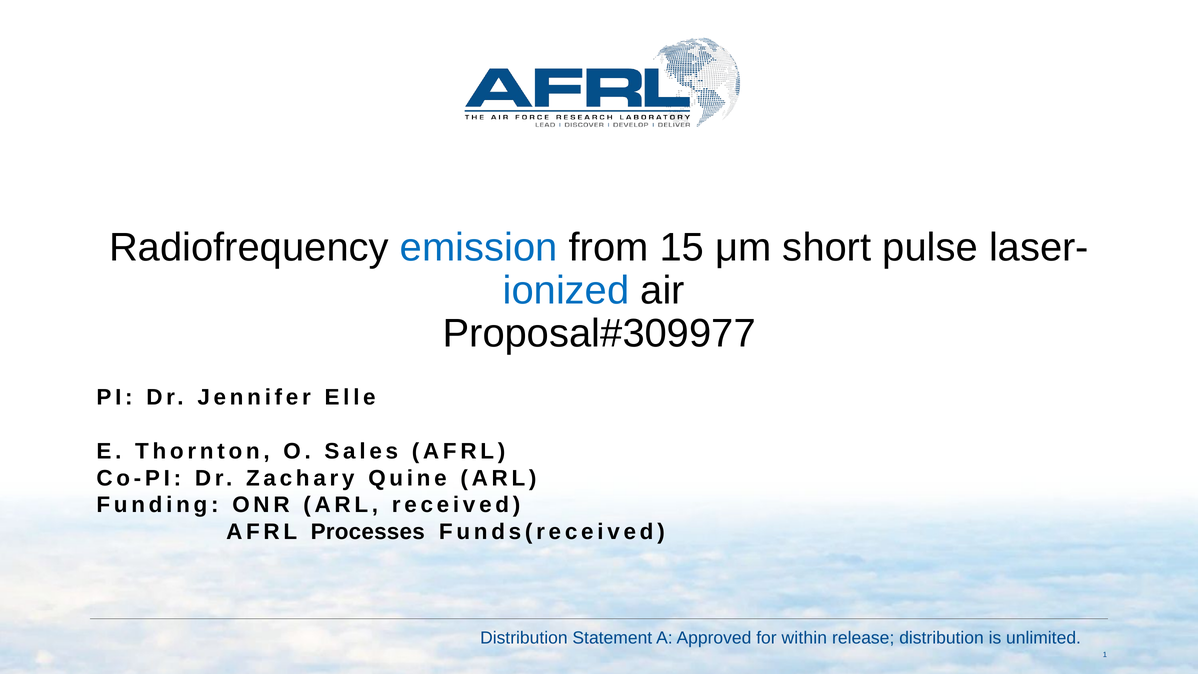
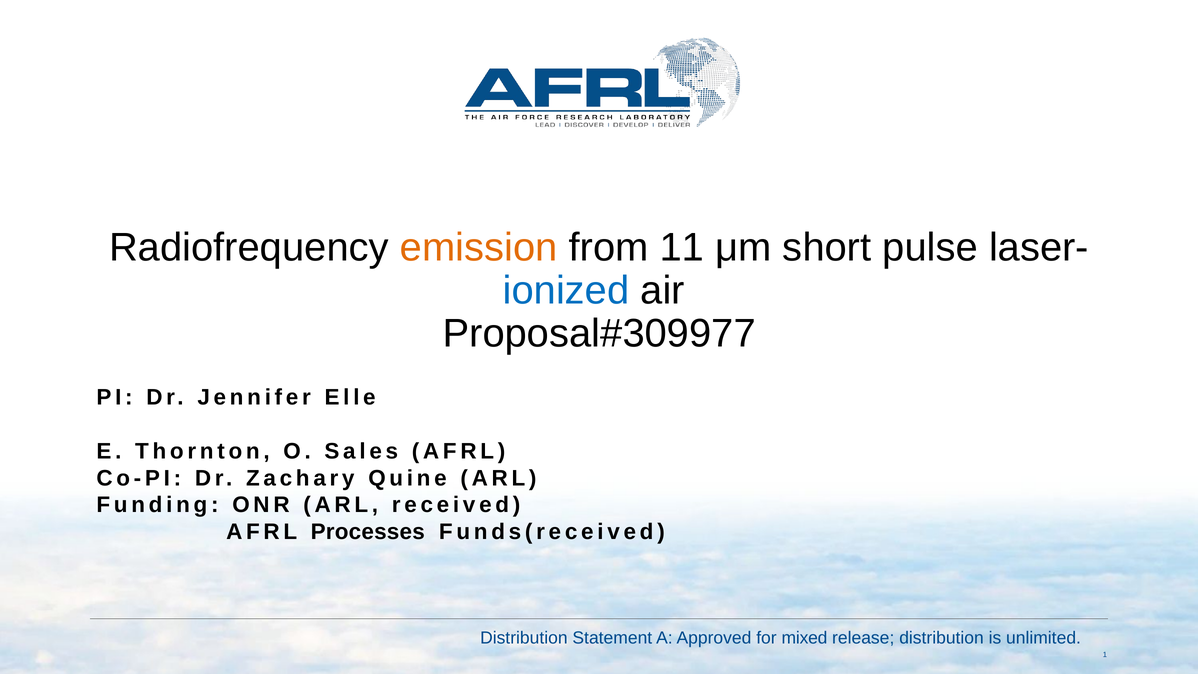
emission colour: blue -> orange
15: 15 -> 11
within: within -> mixed
